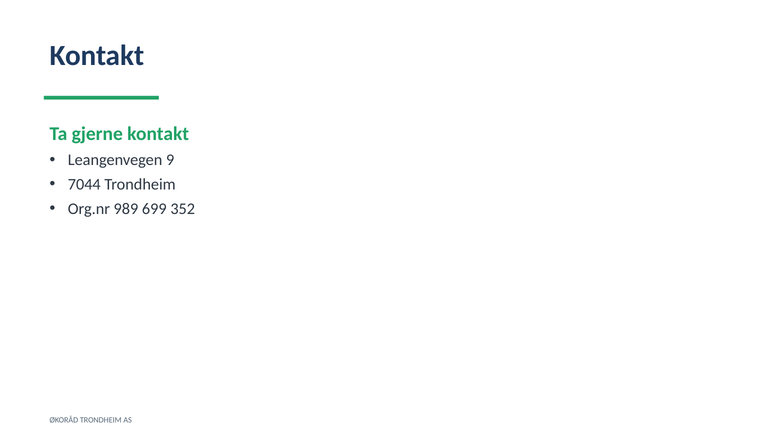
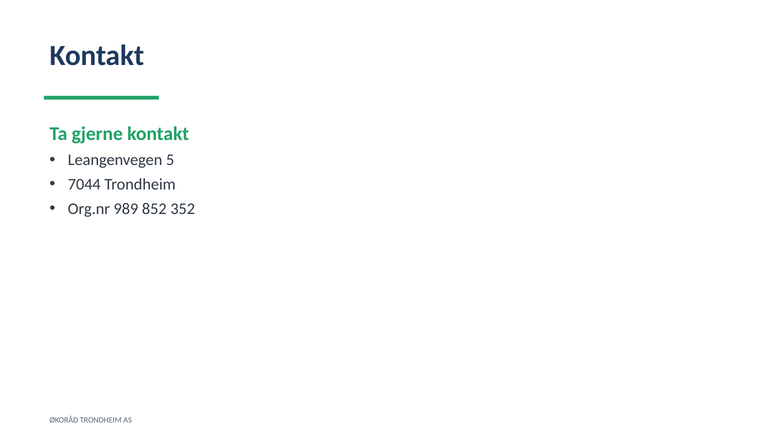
9: 9 -> 5
699: 699 -> 852
